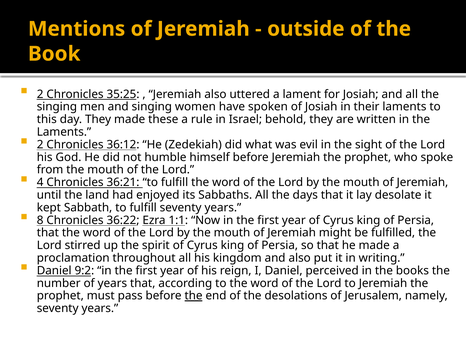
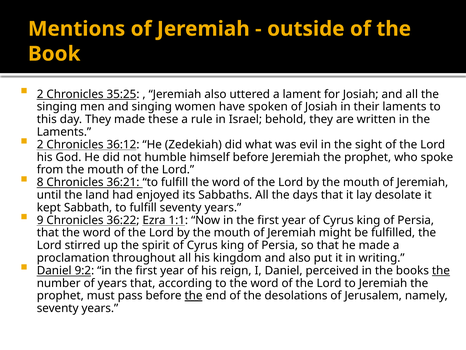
4: 4 -> 8
8: 8 -> 9
the at (441, 270) underline: none -> present
